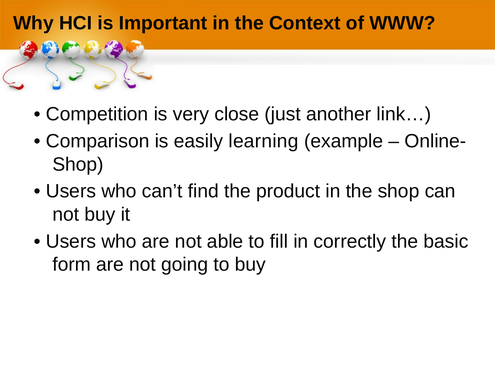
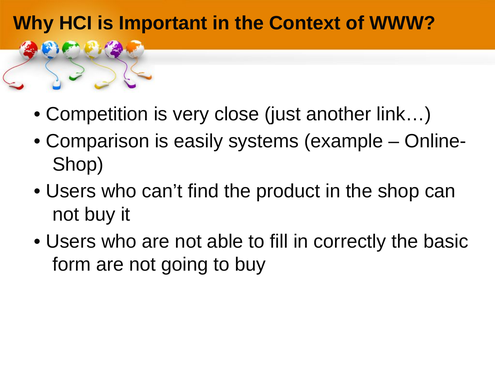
learning: learning -> systems
